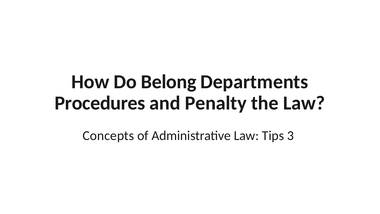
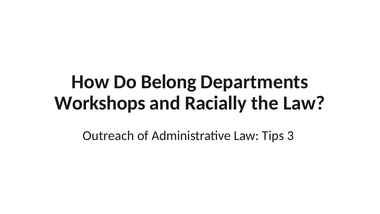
Procedures: Procedures -> Workshops
Penalty: Penalty -> Racially
Concepts: Concepts -> Outreach
